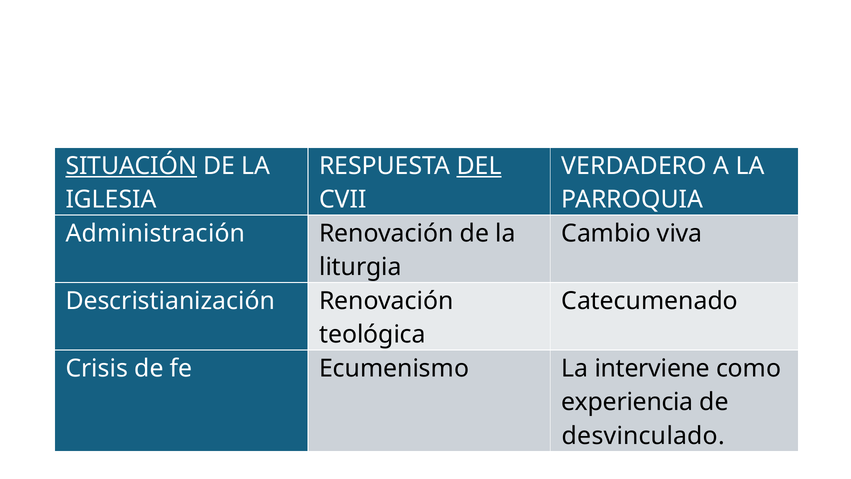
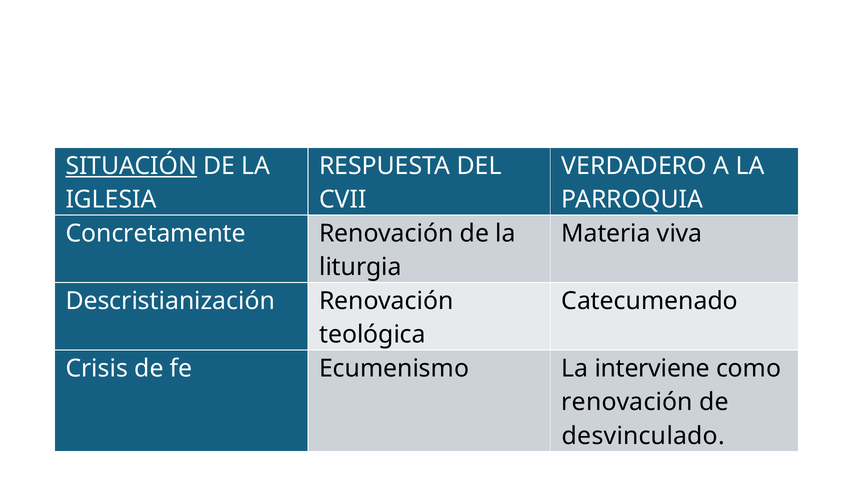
DEL underline: present -> none
Administración: Administración -> Concretamente
Cambio: Cambio -> Materia
experiencia at (627, 402): experiencia -> renovación
